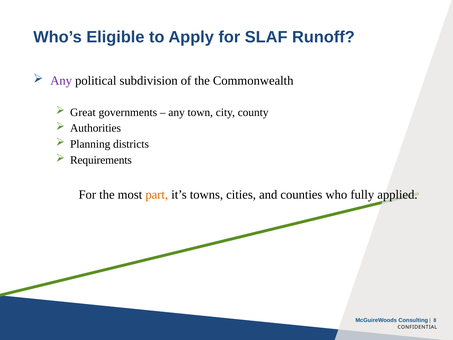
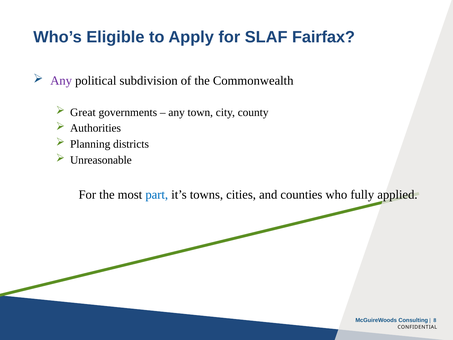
Runoff: Runoff -> Fairfax
Requirements: Requirements -> Unreasonable
part colour: orange -> blue
